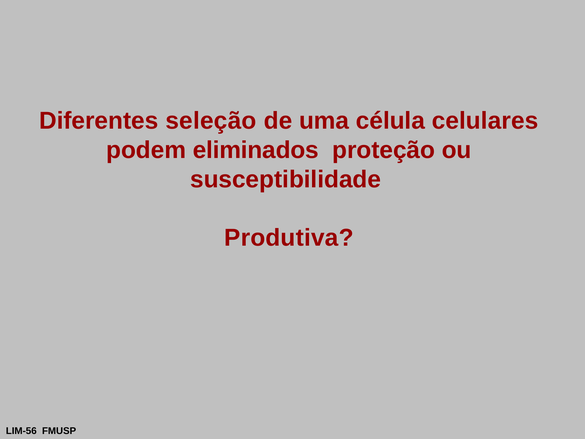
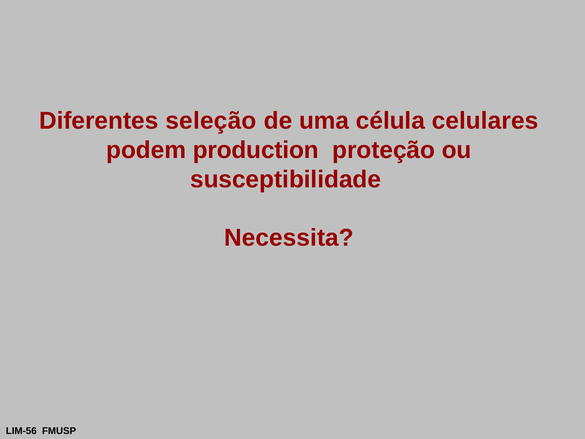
eliminados: eliminados -> production
Produtiva: Produtiva -> Necessita
